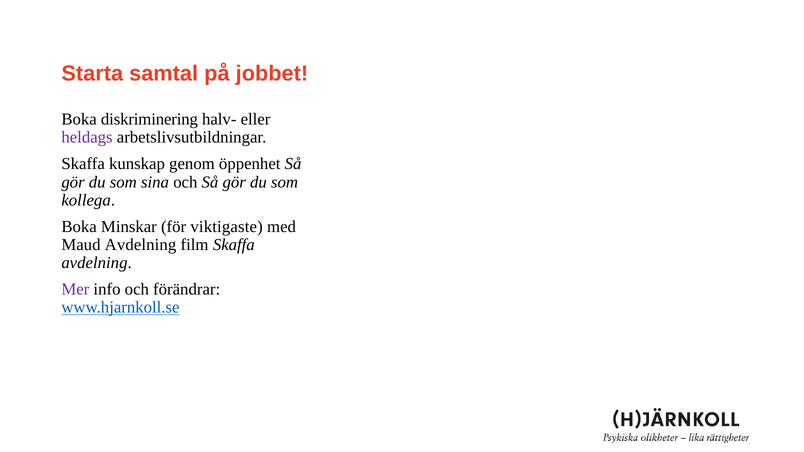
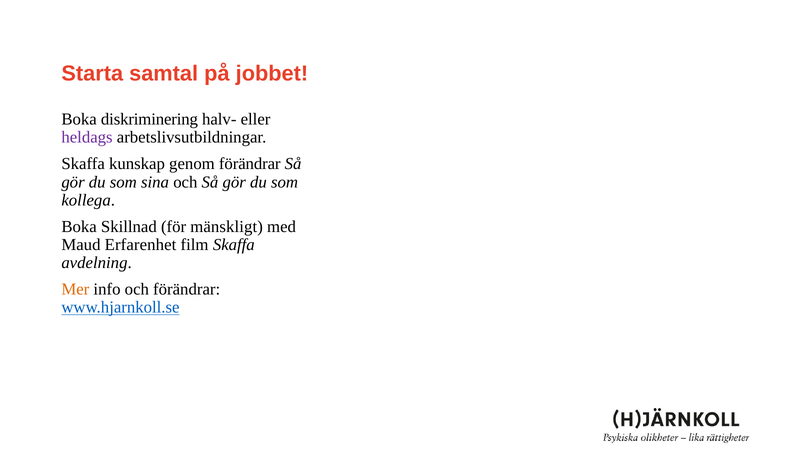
genom öppenhet: öppenhet -> förändrar
Minskar: Minskar -> Skillnad
viktigaste: viktigaste -> mänskligt
Maud Avdelning: Avdelning -> Erfarenhet
Mer colour: purple -> orange
